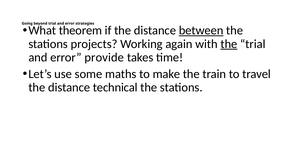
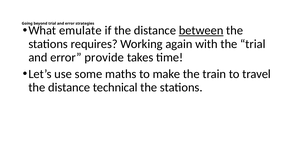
theorem: theorem -> emulate
projects: projects -> requires
the at (229, 44) underline: present -> none
